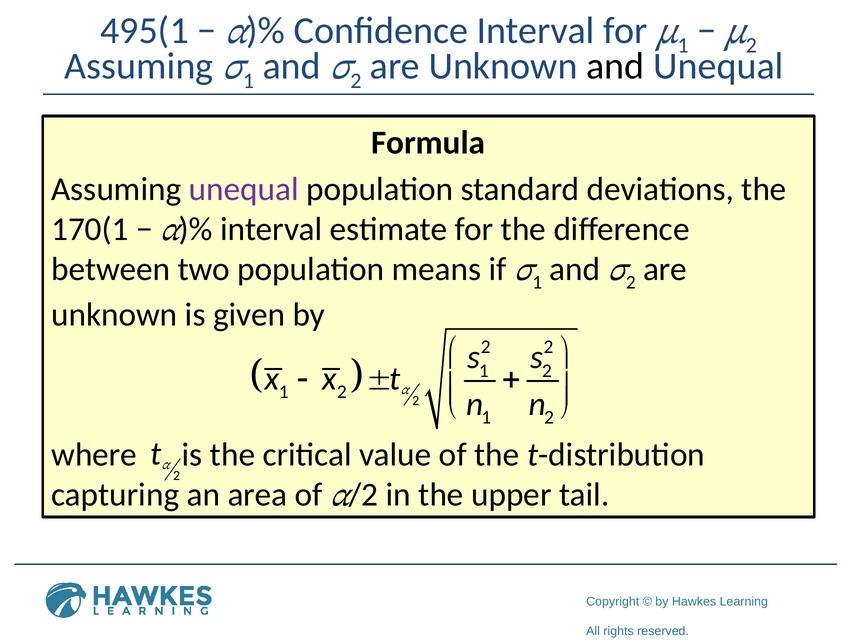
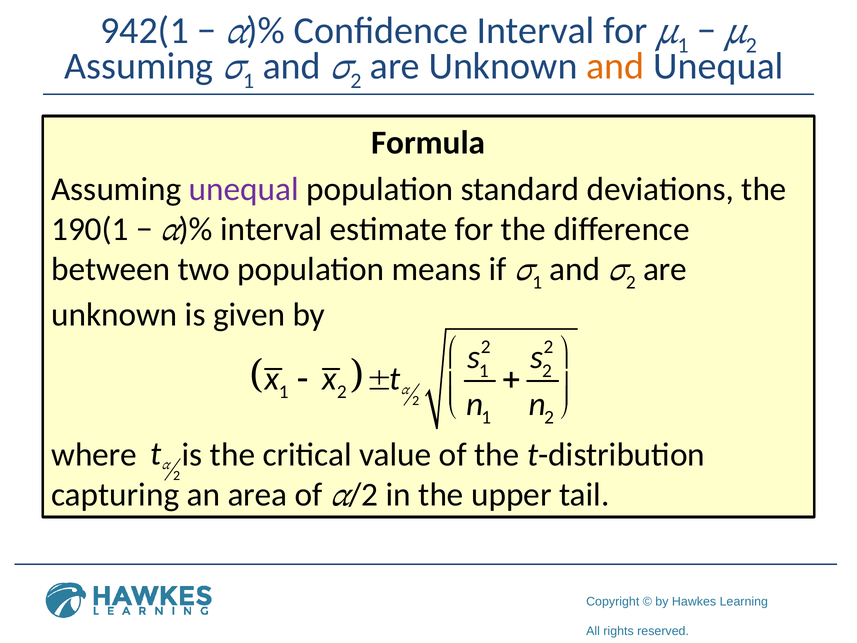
495(1: 495(1 -> 942(1
and at (615, 66) colour: black -> orange
170(1: 170(1 -> 190(1
